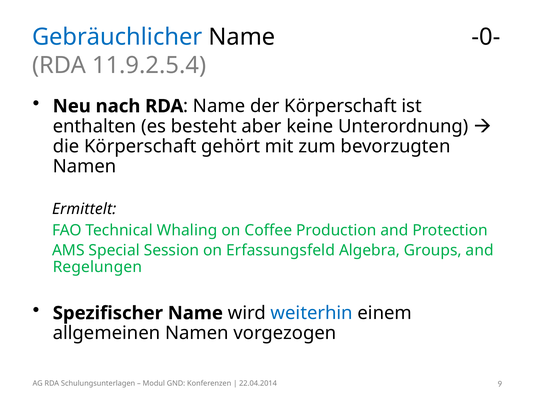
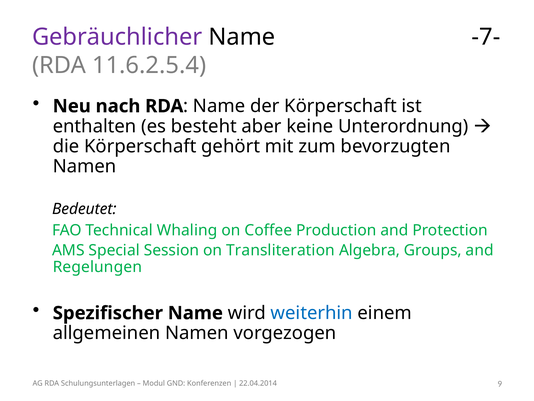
Gebräuchlicher colour: blue -> purple
-0-: -0- -> -7-
11.9.2.5.4: 11.9.2.5.4 -> 11.6.2.5.4
Ermittelt: Ermittelt -> Bedeutet
Erfassungsfeld: Erfassungsfeld -> Transliteration
